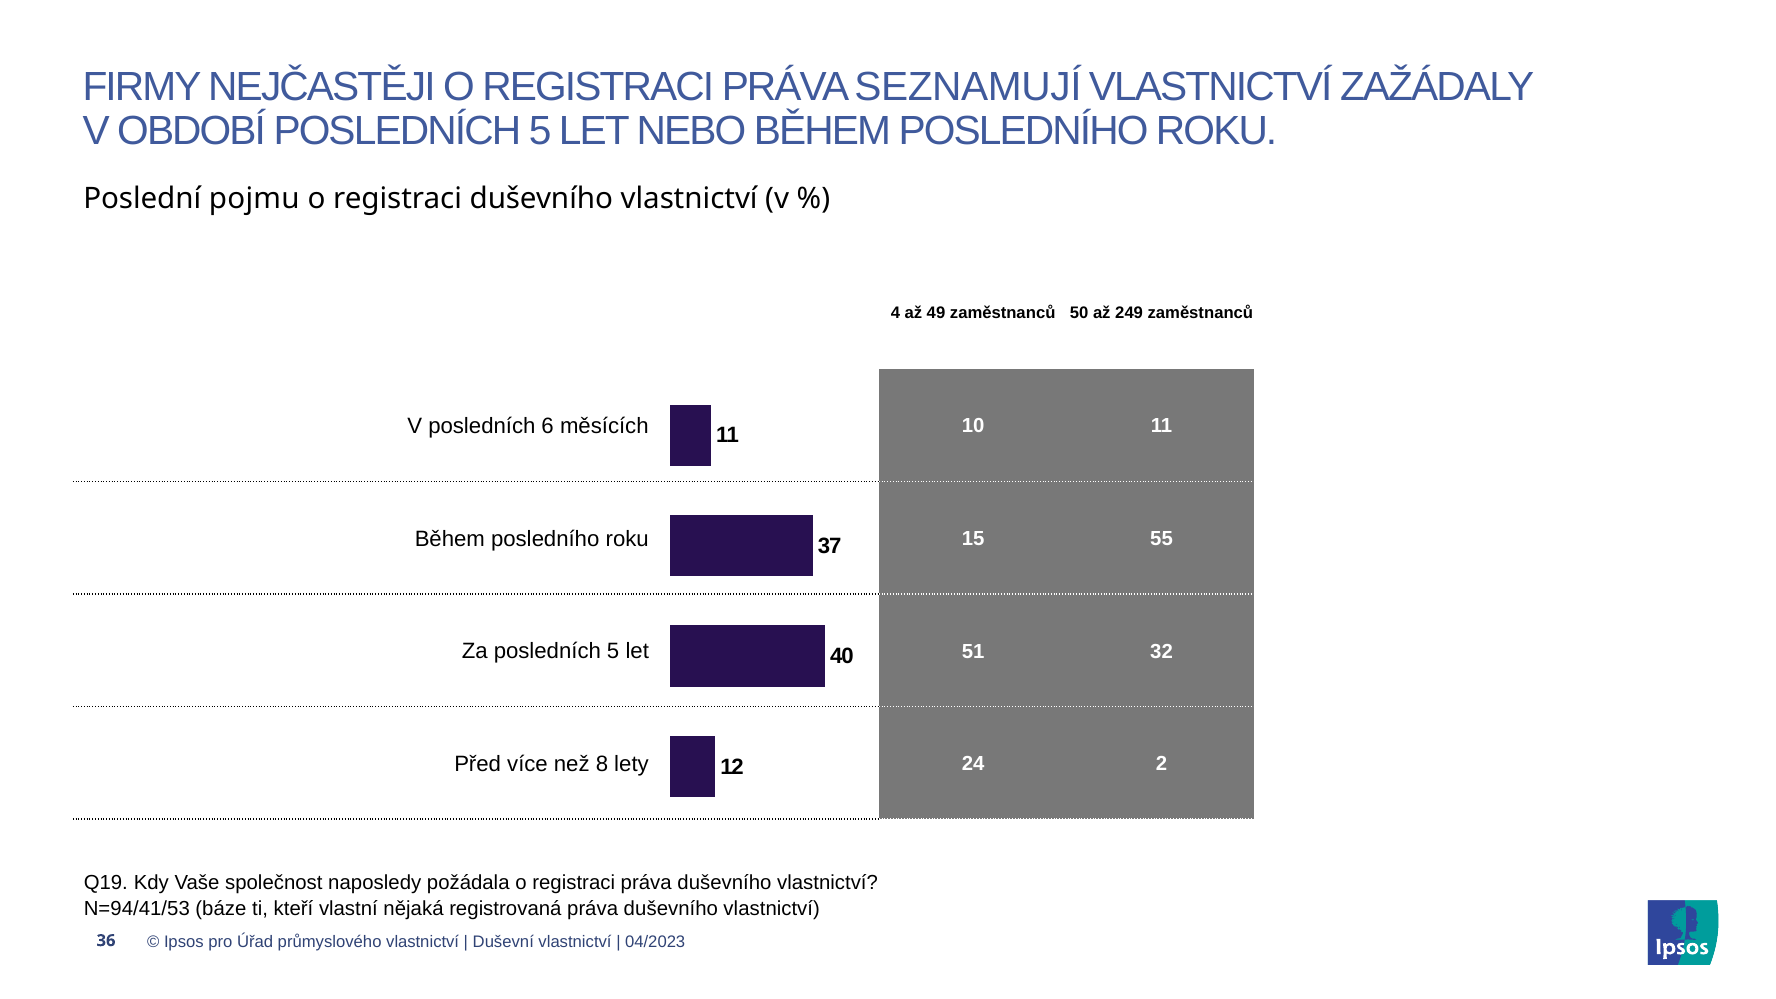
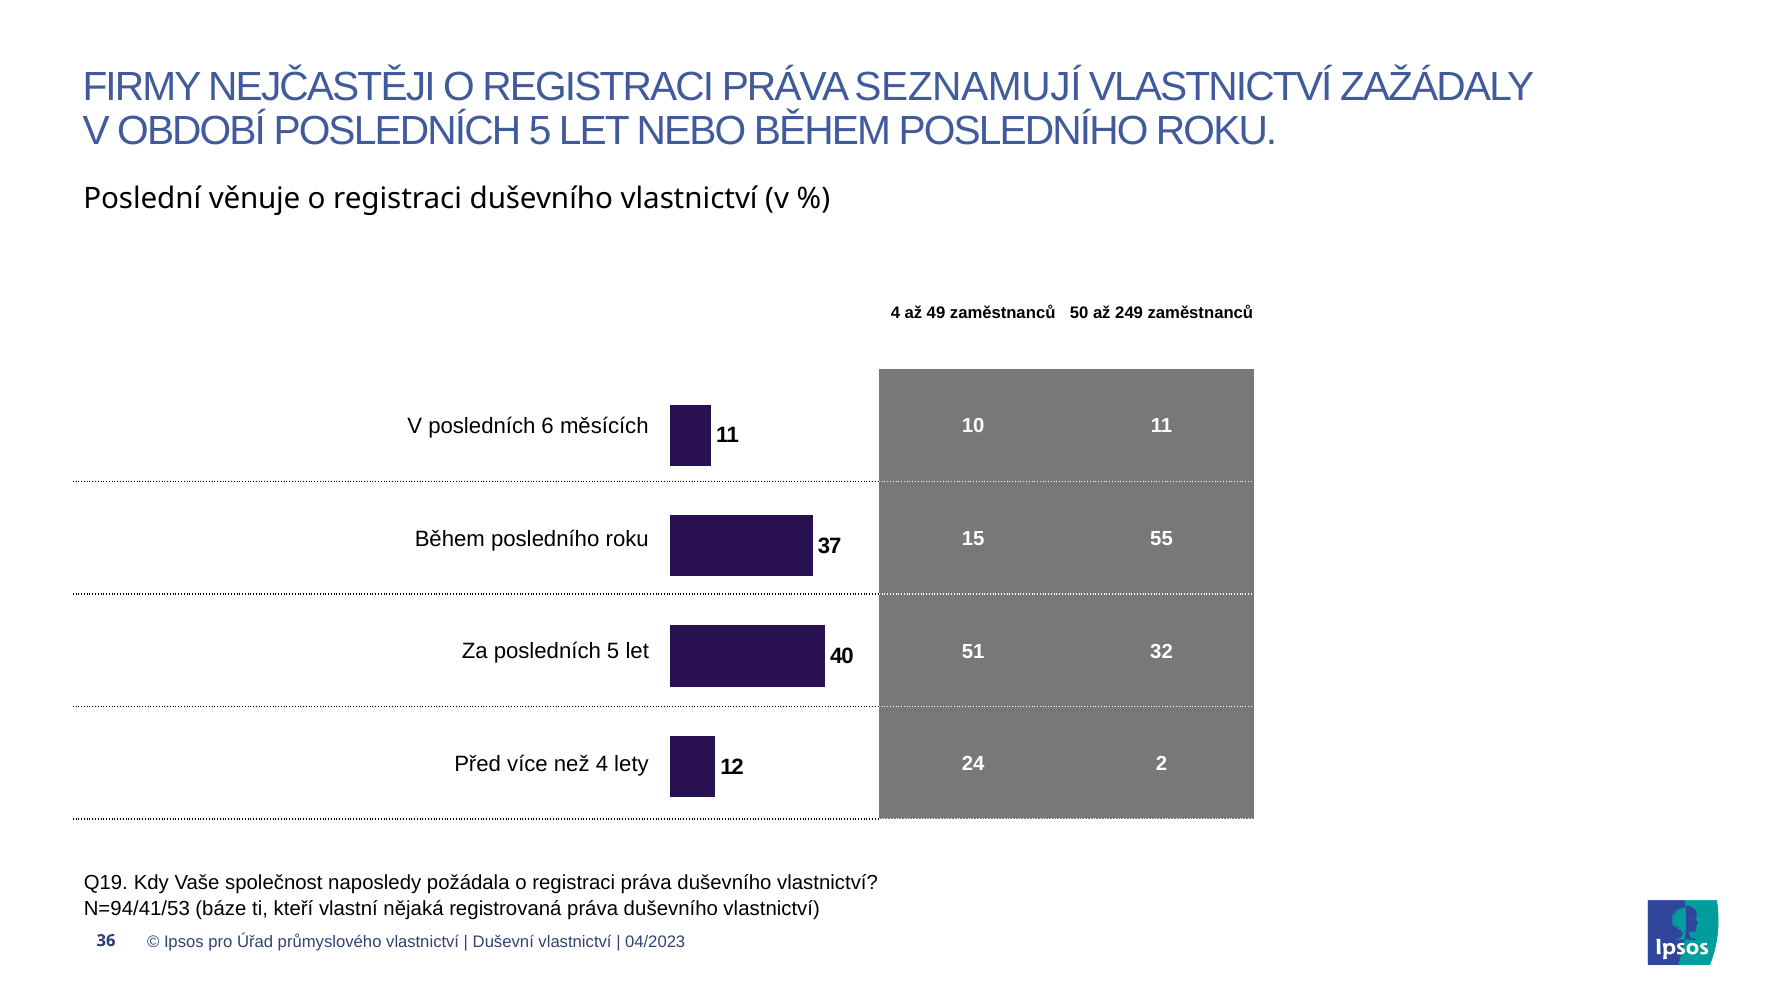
pojmu: pojmu -> věnuje
než 8: 8 -> 4
